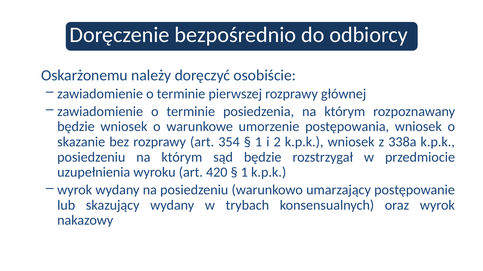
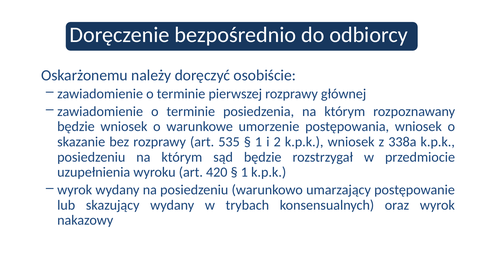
354: 354 -> 535
